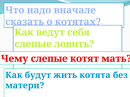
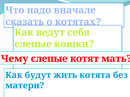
ловить: ловить -> кошки
